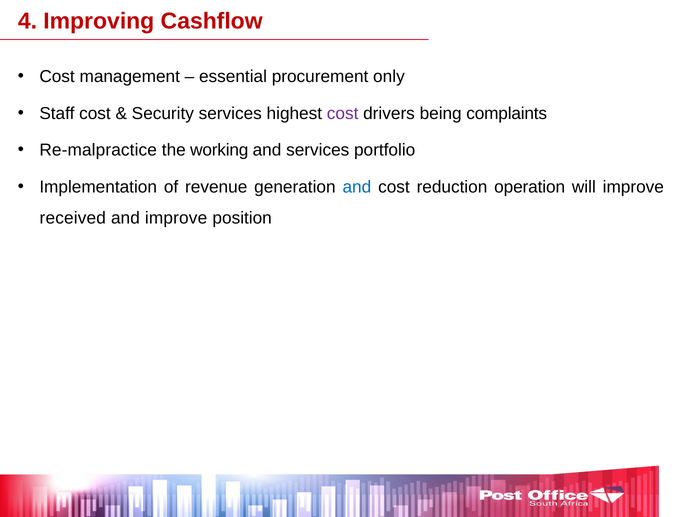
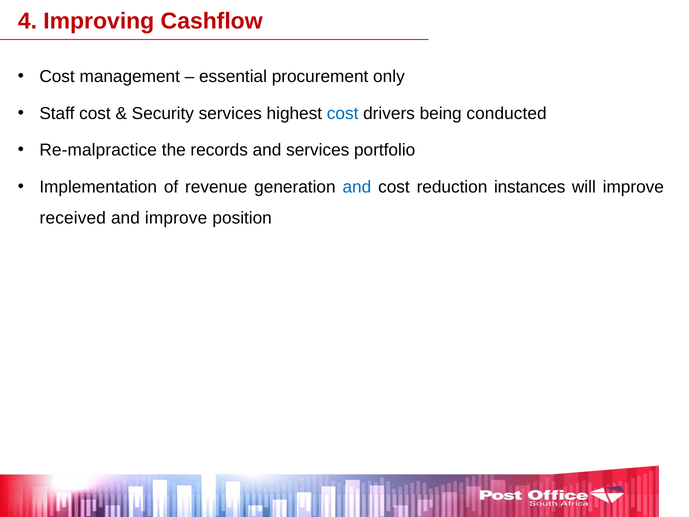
cost at (343, 113) colour: purple -> blue
complaints: complaints -> conducted
working: working -> records
operation: operation -> instances
